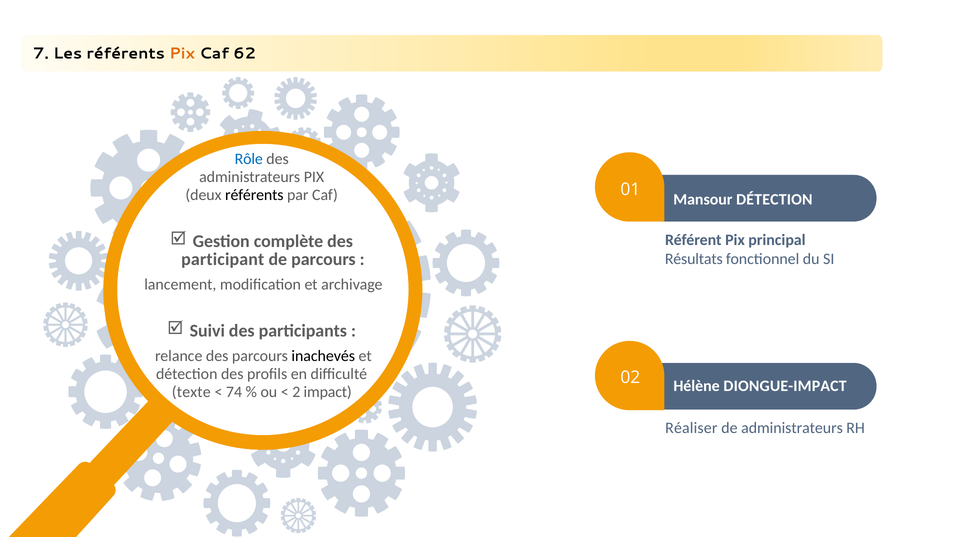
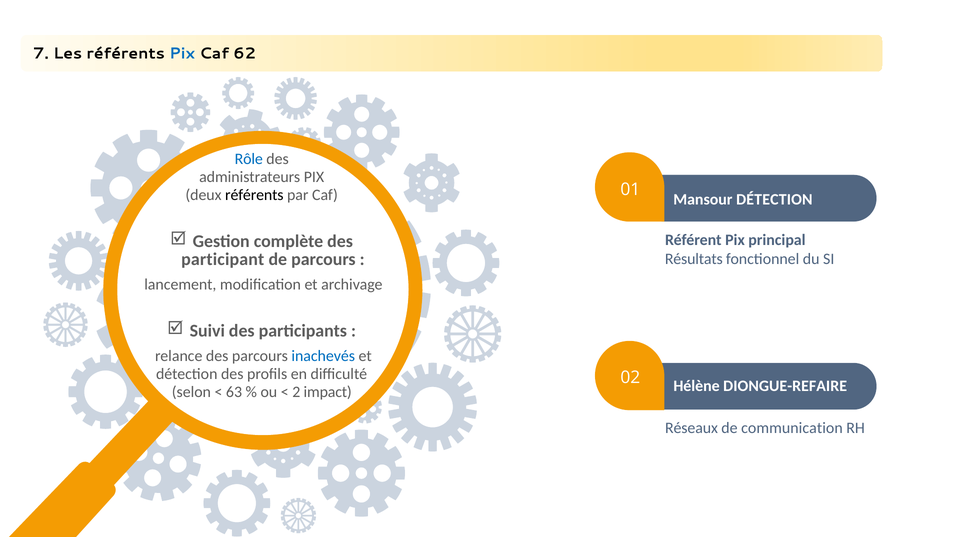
Pix at (182, 53) colour: orange -> blue
inachevés colour: black -> blue
DIONGUE-IMPACT: DIONGUE-IMPACT -> DIONGUE-REFAIRE
texte: texte -> selon
74: 74 -> 63
Réaliser: Réaliser -> Réseaux
de administrateurs: administrateurs -> communication
